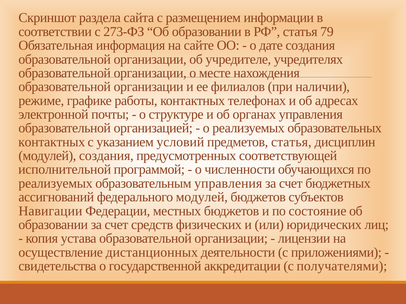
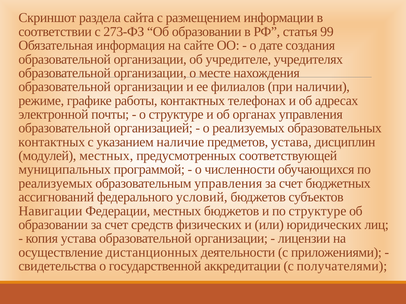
79: 79 -> 99
условий: условий -> наличие
предметов статья: статья -> устава
модулей создания: создания -> местных
исполнительной: исполнительной -> муниципальных
федерального модулей: модулей -> условий
по состояние: состояние -> структуре
